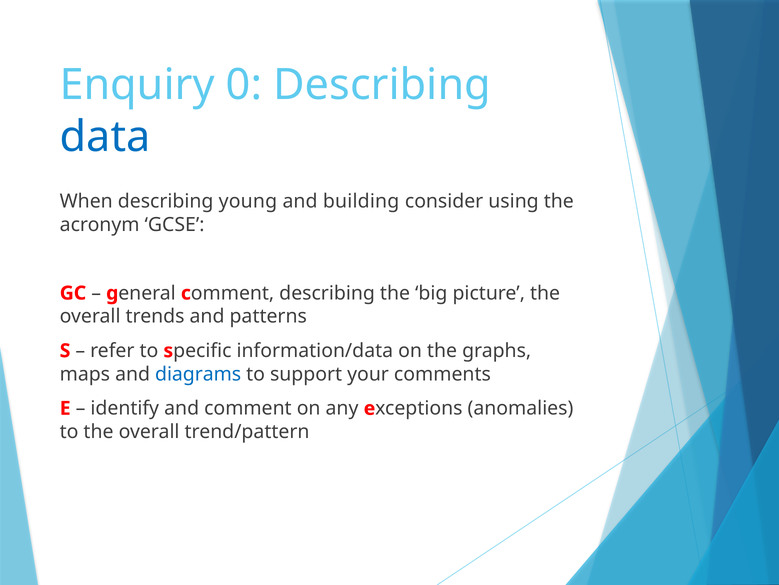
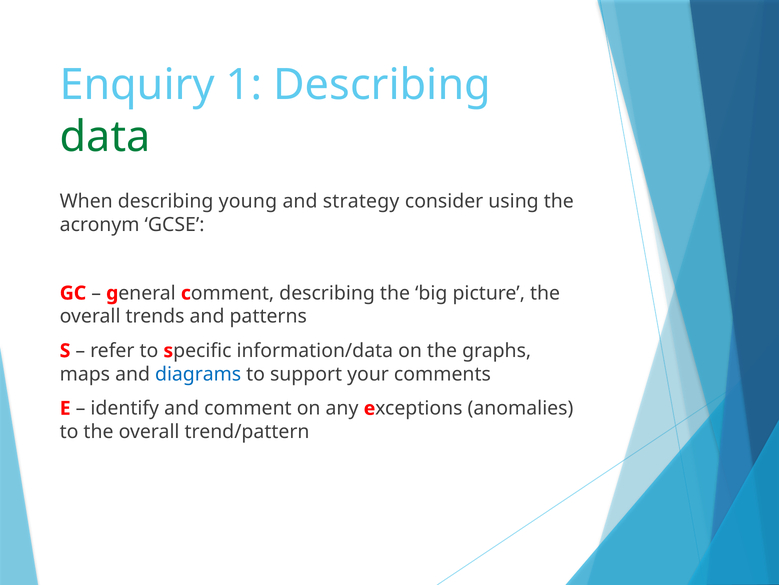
0: 0 -> 1
data colour: blue -> green
building: building -> strategy
